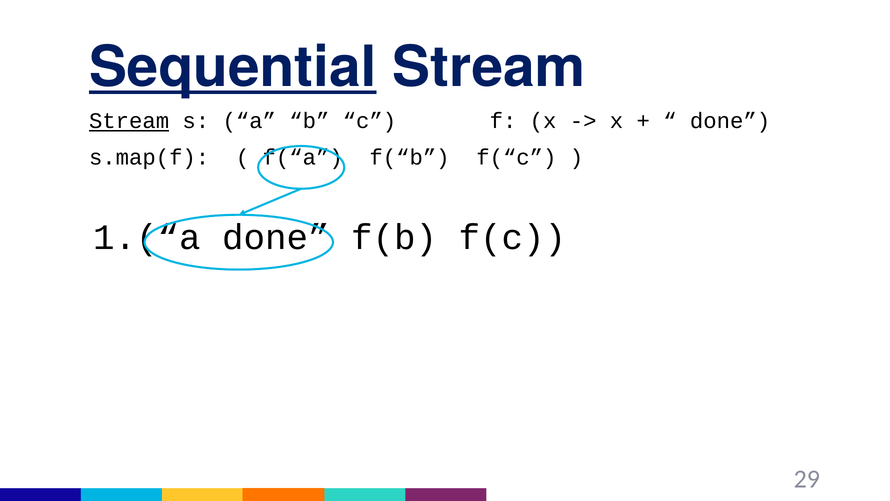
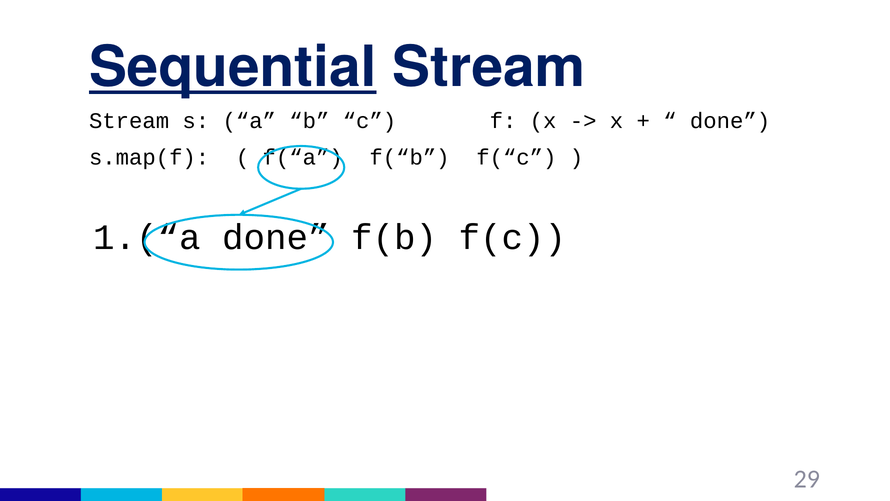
Stream at (129, 121) underline: present -> none
